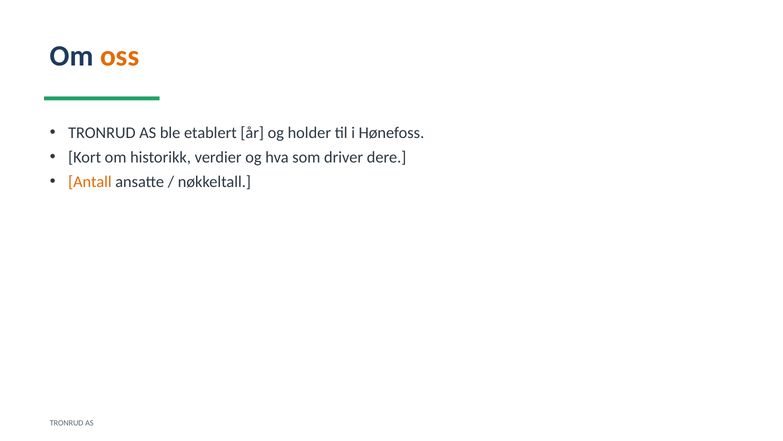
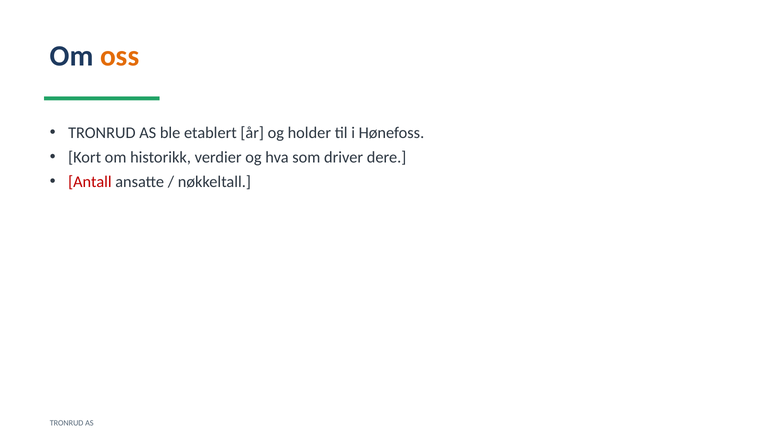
Antall colour: orange -> red
